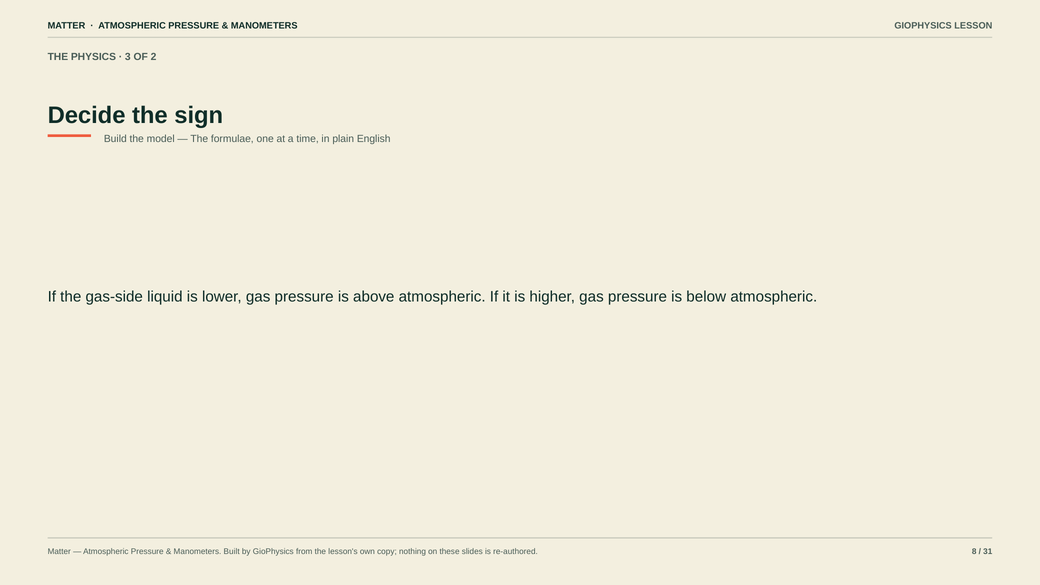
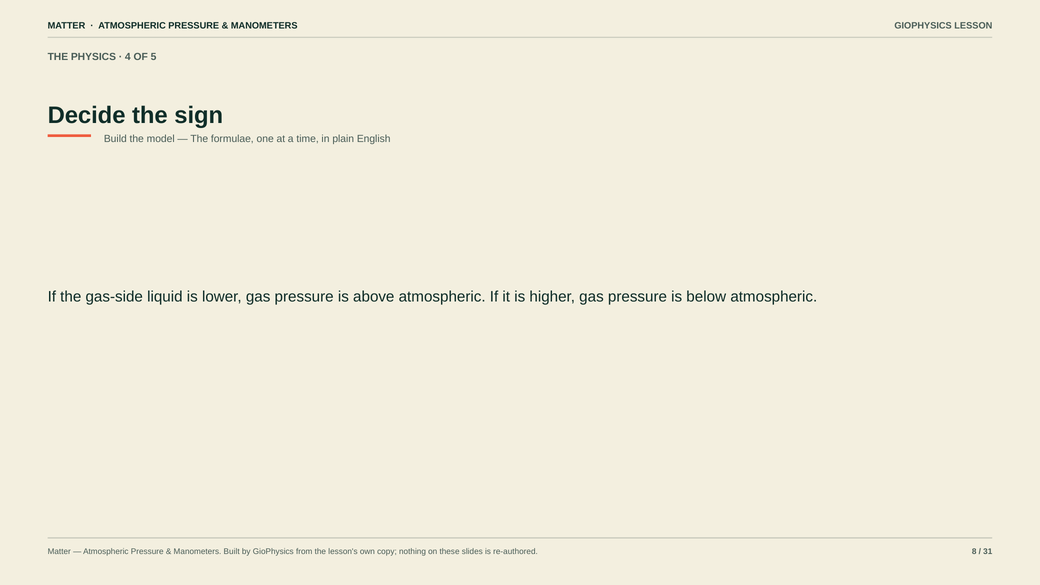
3: 3 -> 4
2: 2 -> 5
